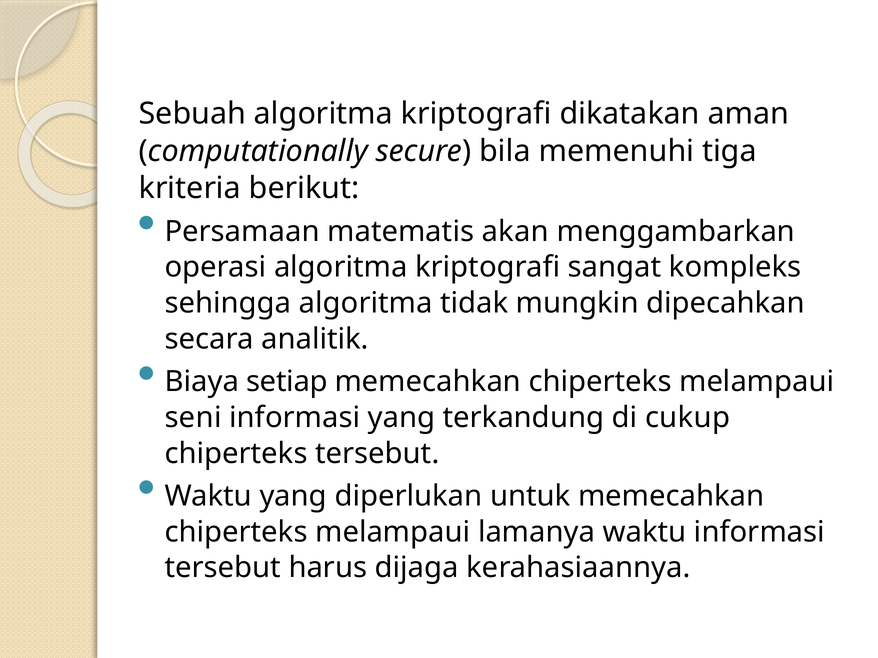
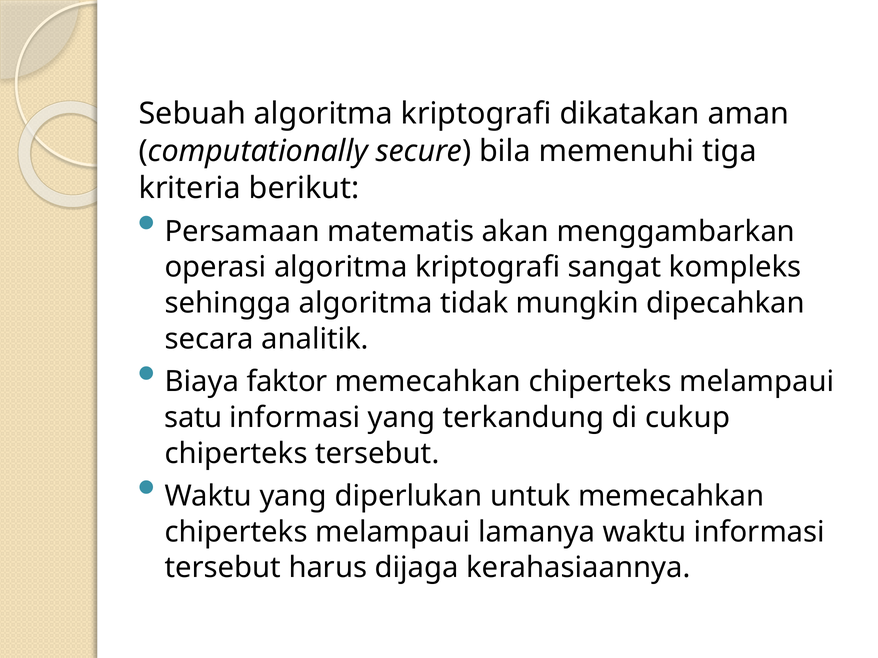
setiap: setiap -> faktor
seni: seni -> satu
